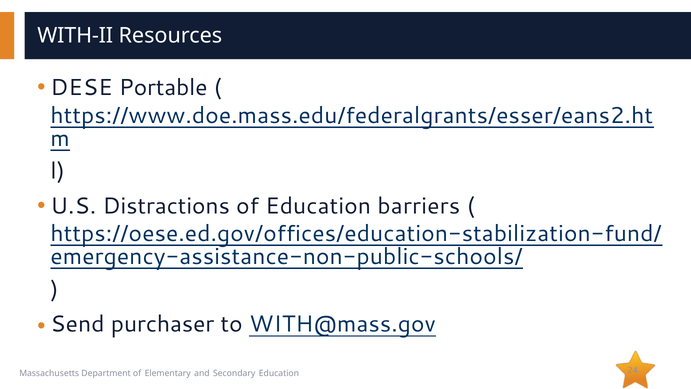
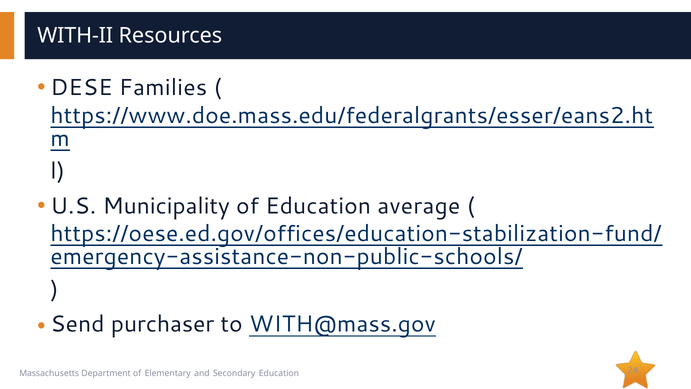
Portable: Portable -> Families
Distractions: Distractions -> Municipality
barriers: barriers -> average
